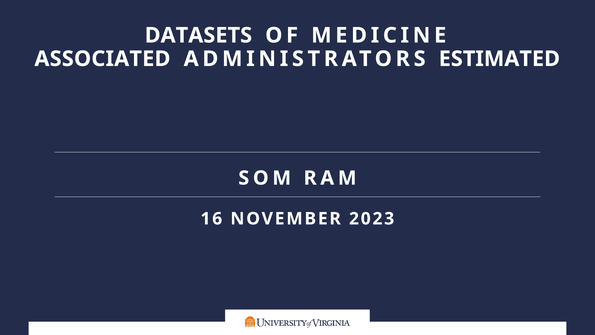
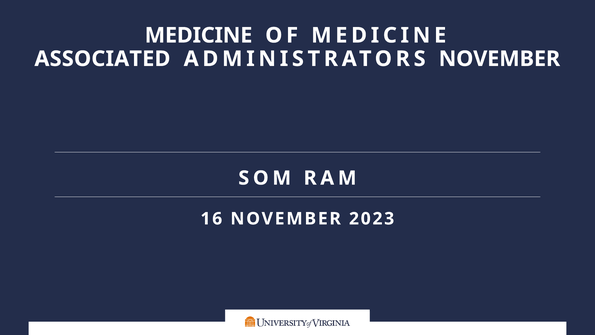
DATASETS at (198, 35): DATASETS -> MEDICINE
ADMINISTRATORS ESTIMATED: ESTIMATED -> NOVEMBER
